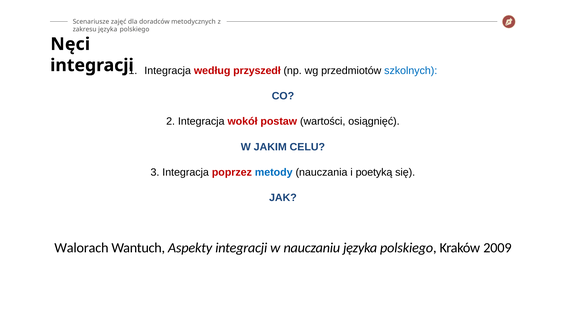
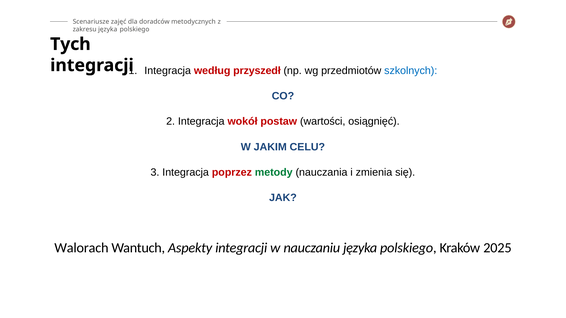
Nęci: Nęci -> Tych
metody colour: blue -> green
poetyką: poetyką -> zmienia
2009: 2009 -> 2025
